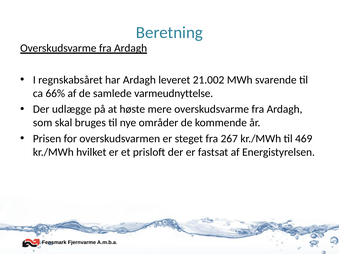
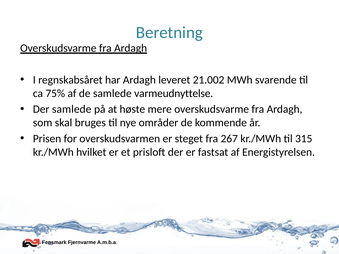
66%: 66% -> 75%
Der udlægge: udlægge -> samlede
469: 469 -> 315
